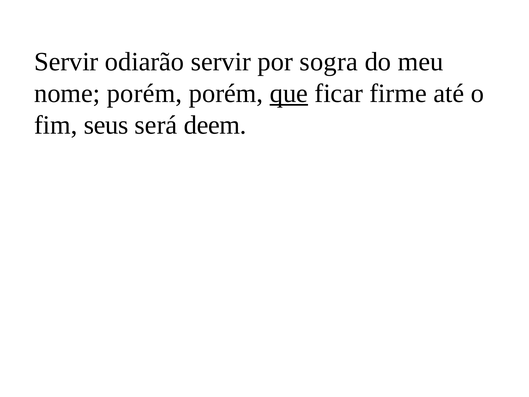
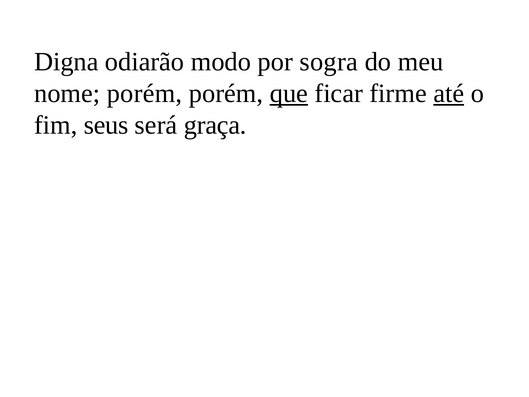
Servir at (66, 62): Servir -> Digna
odiarão servir: servir -> modo
até underline: none -> present
deem: deem -> graça
